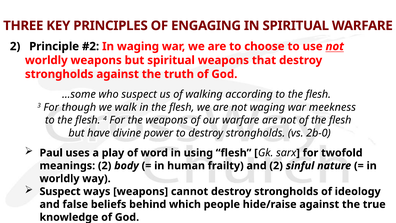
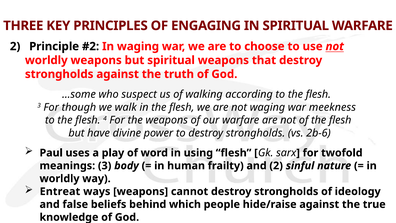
2b-0: 2b-0 -> 2b-6
meanings 2: 2 -> 3
Suspect at (60, 191): Suspect -> Entreat
